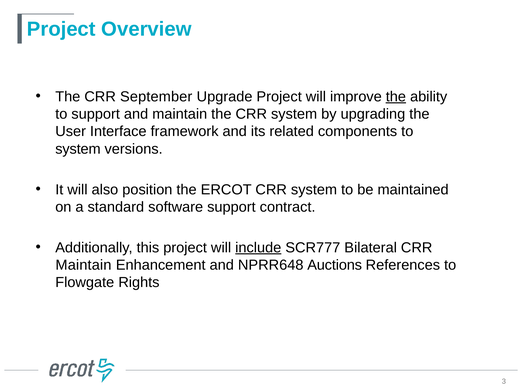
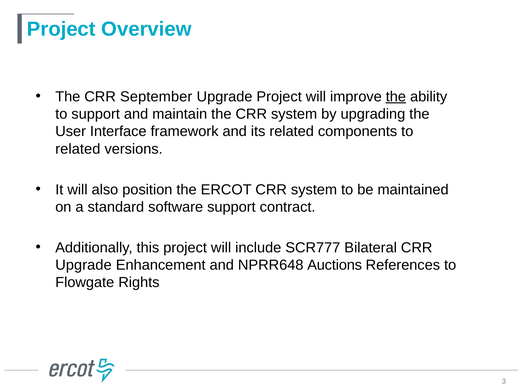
system at (78, 149): system -> related
include underline: present -> none
Maintain at (83, 265): Maintain -> Upgrade
